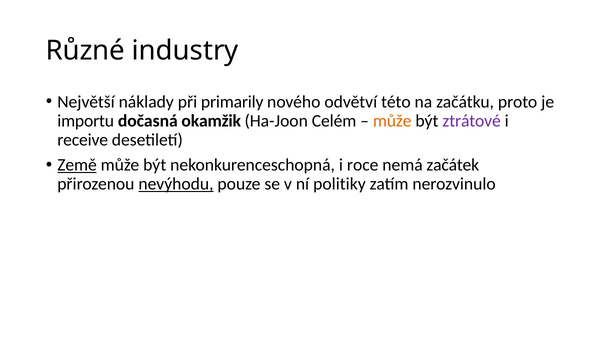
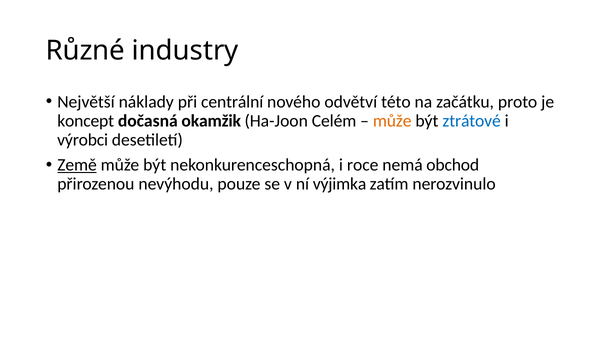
primarily: primarily -> centrální
importu: importu -> koncept
ztrátové colour: purple -> blue
receive: receive -> výrobci
začátek: začátek -> obchod
nevýhodu underline: present -> none
politiky: politiky -> výjimka
